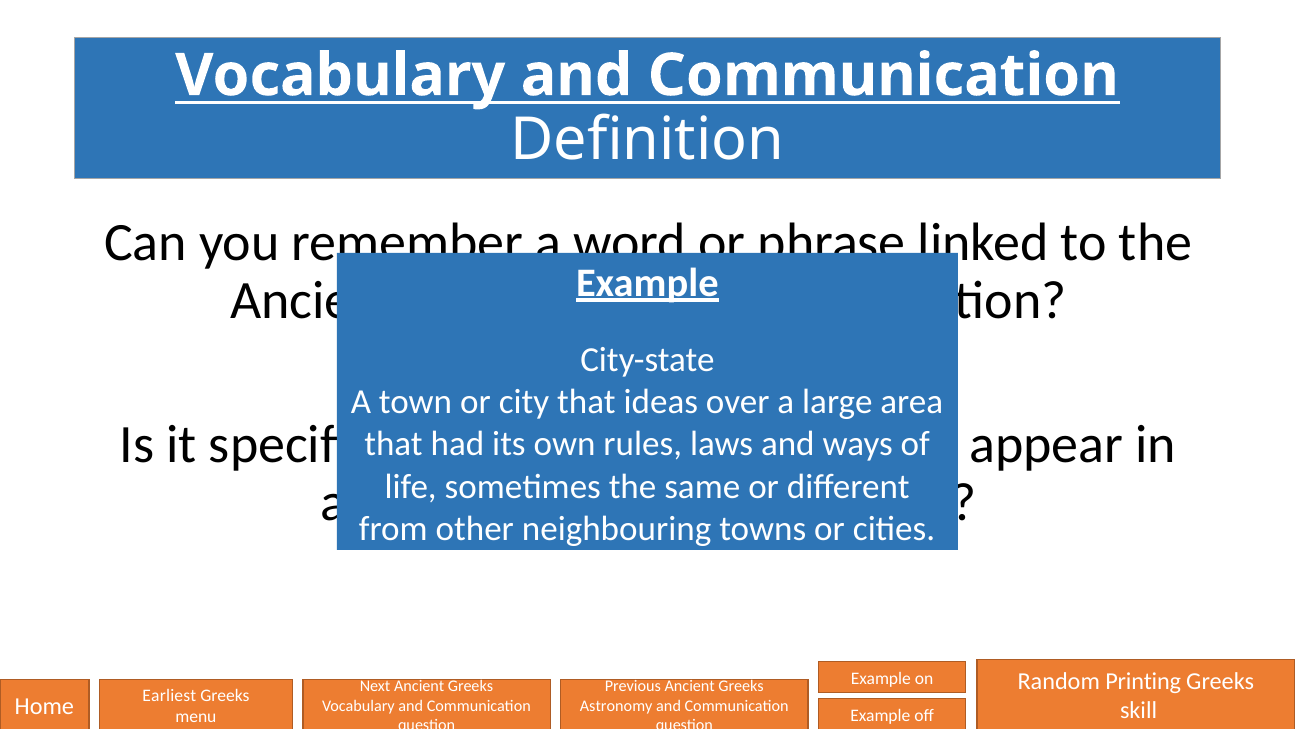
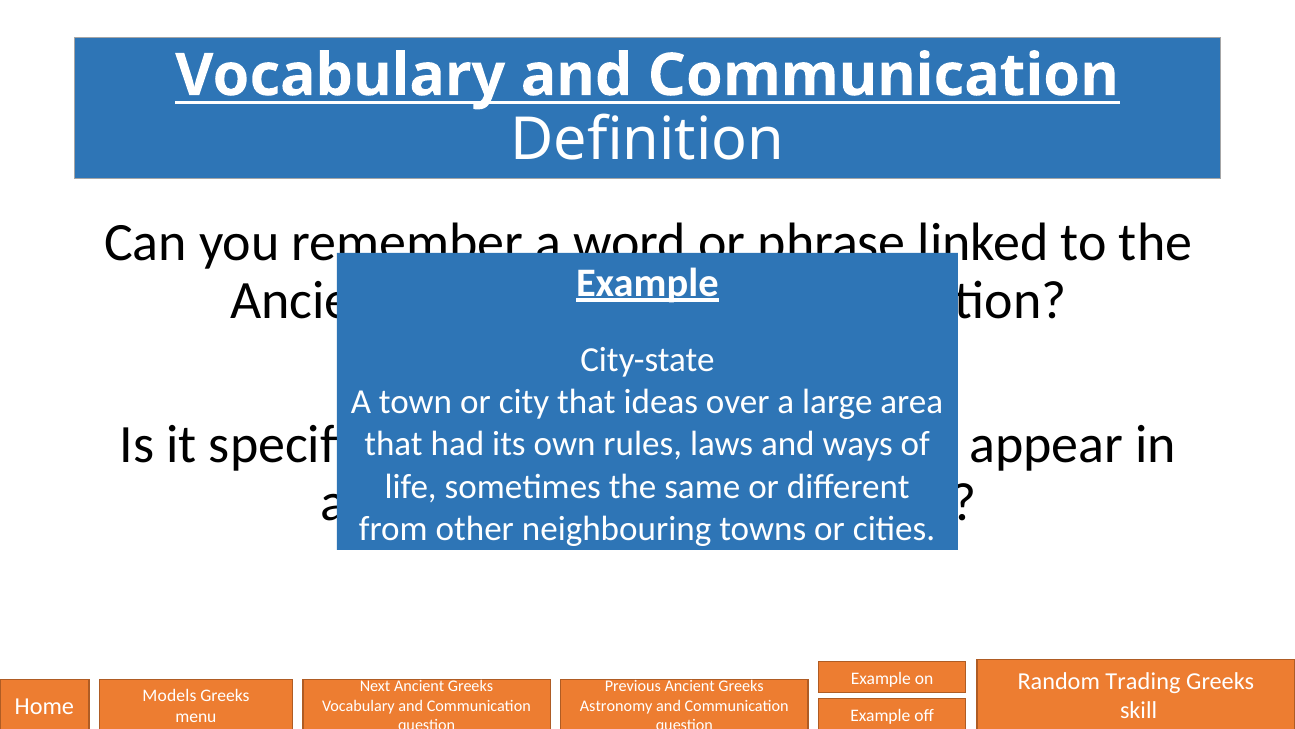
Printing: Printing -> Trading
Earliest: Earliest -> Models
